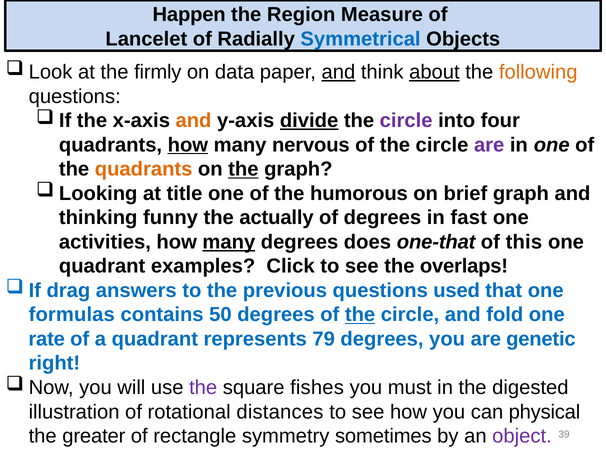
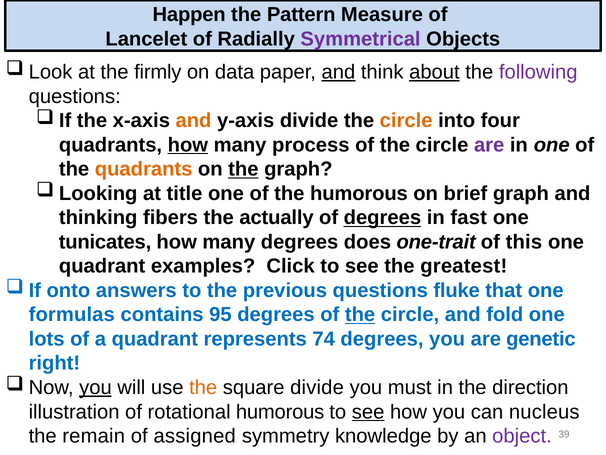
Region: Region -> Pattern
Symmetrical colour: blue -> purple
following colour: orange -> purple
divide at (309, 121) underline: present -> none
circle at (406, 121) colour: purple -> orange
nervous: nervous -> process
funny: funny -> fibers
degrees at (382, 217) underline: none -> present
activities: activities -> tunicates
many at (229, 242) underline: present -> none
one-that: one-that -> one-trait
overlaps: overlaps -> greatest
drag: drag -> onto
used: used -> fluke
50: 50 -> 95
rate: rate -> lots
79: 79 -> 74
you at (95, 387) underline: none -> present
the at (203, 387) colour: purple -> orange
square fishes: fishes -> divide
digested: digested -> direction
rotational distances: distances -> humorous
see at (368, 411) underline: none -> present
physical: physical -> nucleus
greater: greater -> remain
rectangle: rectangle -> assigned
sometimes: sometimes -> knowledge
